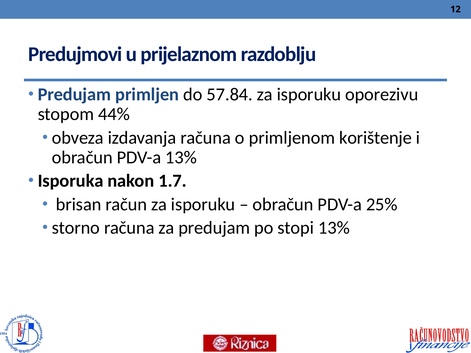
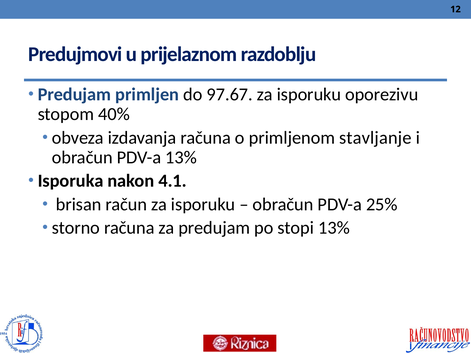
57.84: 57.84 -> 97.67
44%: 44% -> 40%
korištenje: korištenje -> stavljanje
1.7: 1.7 -> 4.1
